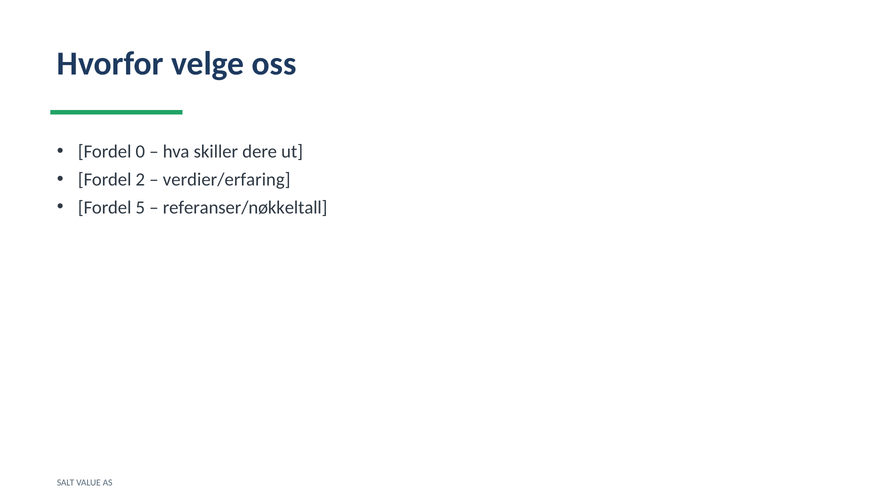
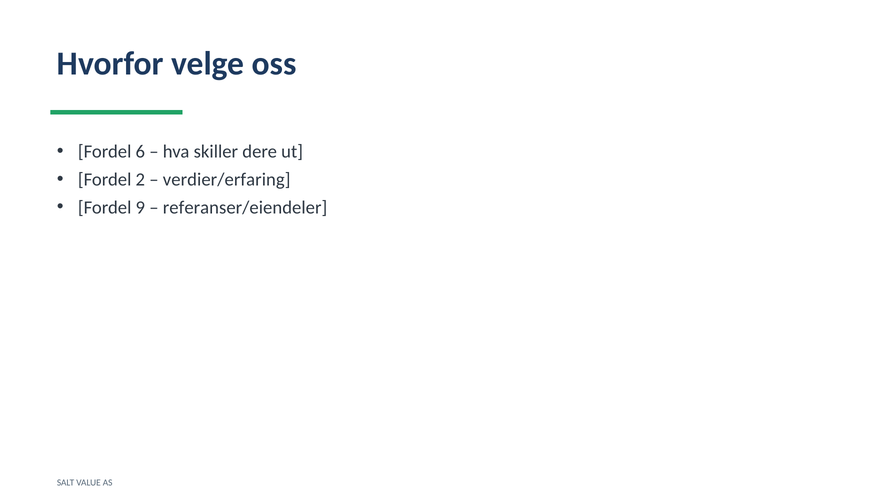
0: 0 -> 6
5: 5 -> 9
referanser/nøkkeltall: referanser/nøkkeltall -> referanser/eiendeler
